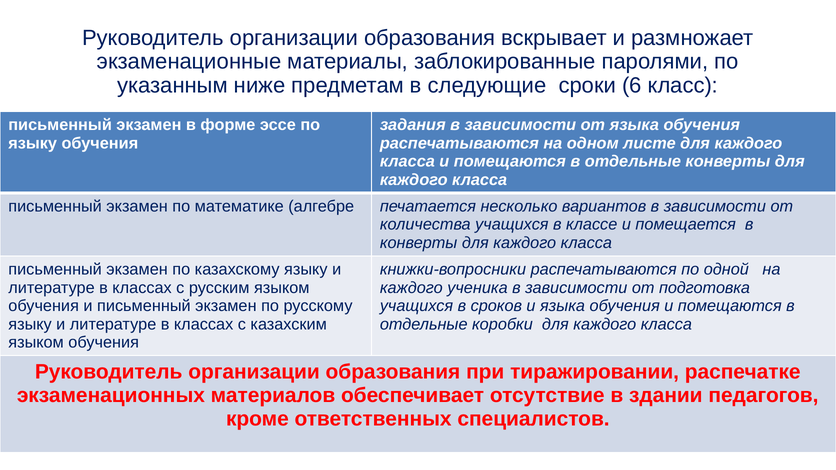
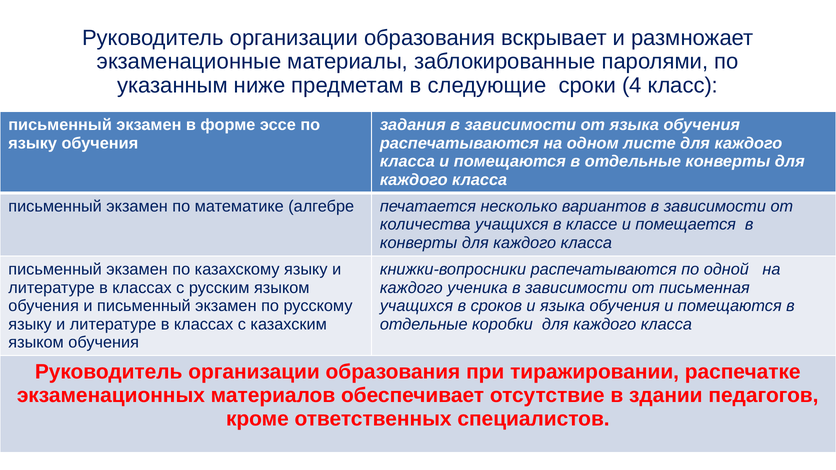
6: 6 -> 4
подготовка: подготовка -> письменная
